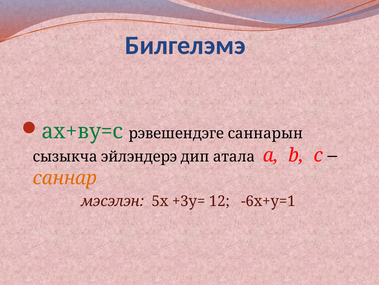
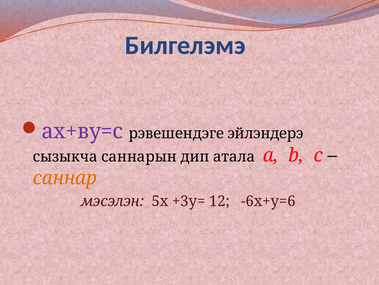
ах+ву=с colour: green -> purple
саннарын: саннарын -> эйлэндерэ
эйлэндерэ: эйлэндерэ -> саннарын
-6х+у=1: -6х+у=1 -> -6х+у=6
